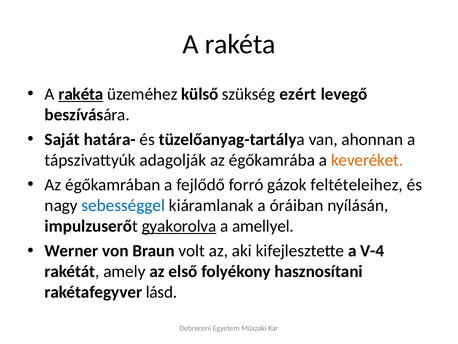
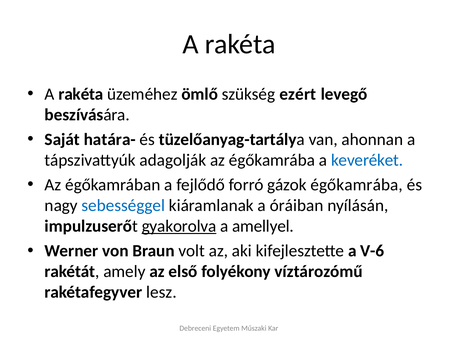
rakéta at (81, 94) underline: present -> none
külső: külső -> ömlő
keveréket colour: orange -> blue
gázok feltételeihez: feltételeihez -> égőkamrába
V-4: V-4 -> V-6
hasznosítani: hasznosítani -> víztározómű
lásd: lásd -> lesz
